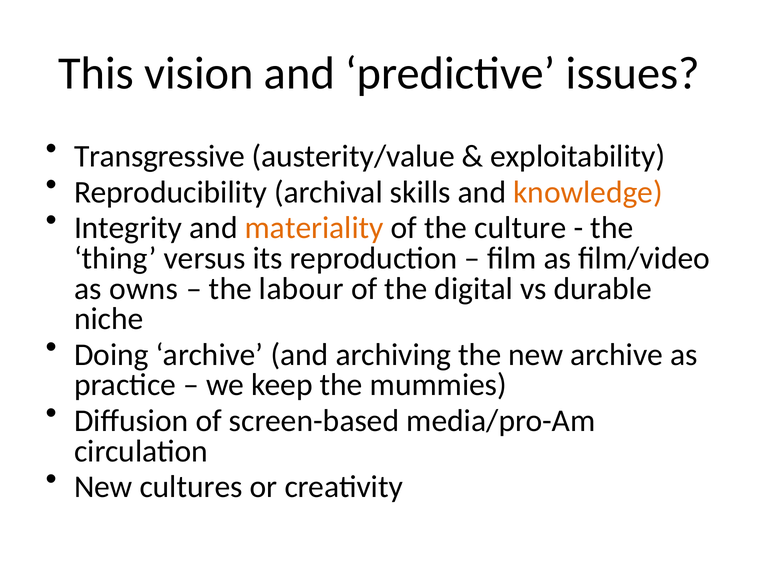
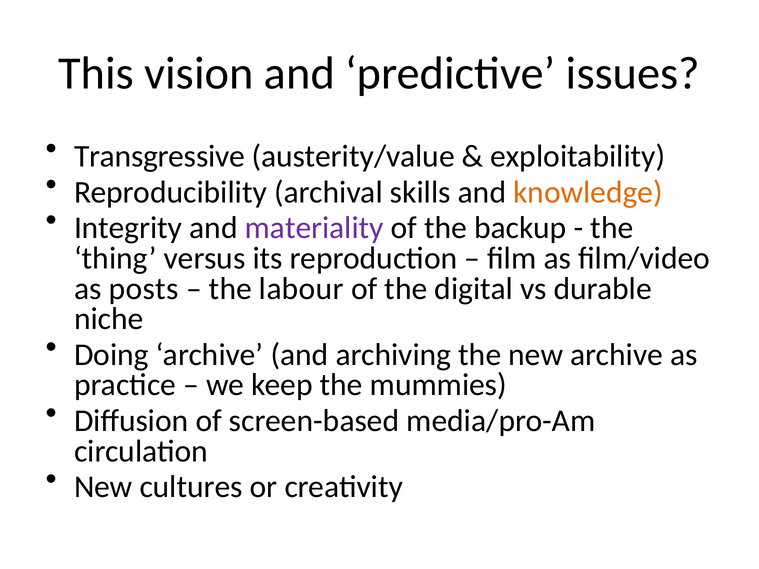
materiality colour: orange -> purple
culture: culture -> backup
owns: owns -> posts
